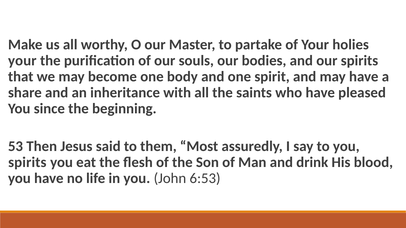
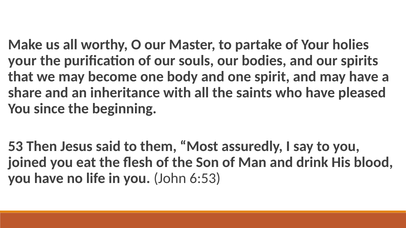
spirits at (27, 163): spirits -> joined
